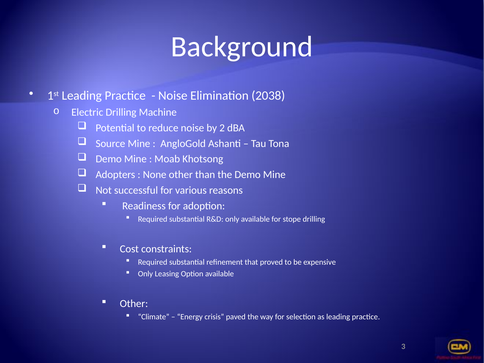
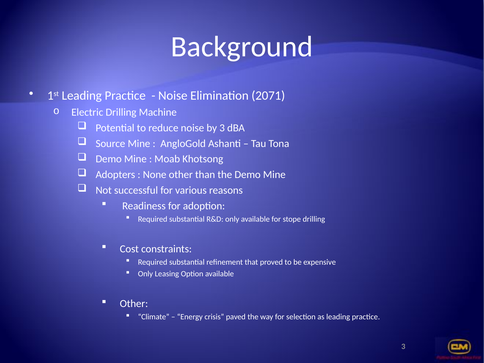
2038: 2038 -> 2071
by 2: 2 -> 3
